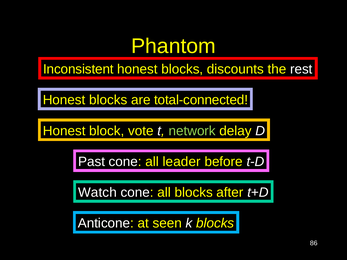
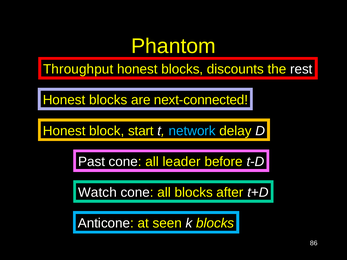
Inconsistent: Inconsistent -> Throughput
total-connected: total-connected -> next-connected
vote: vote -> start
network colour: light green -> light blue
